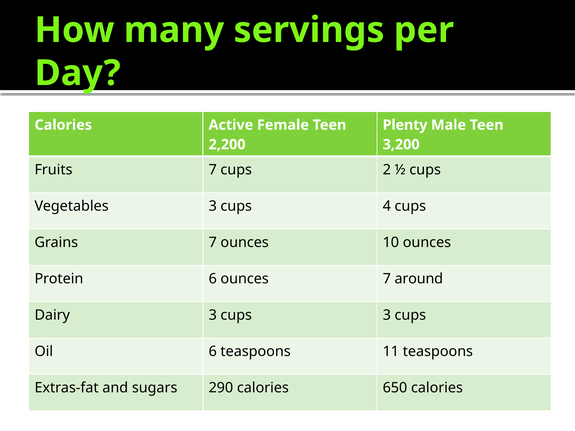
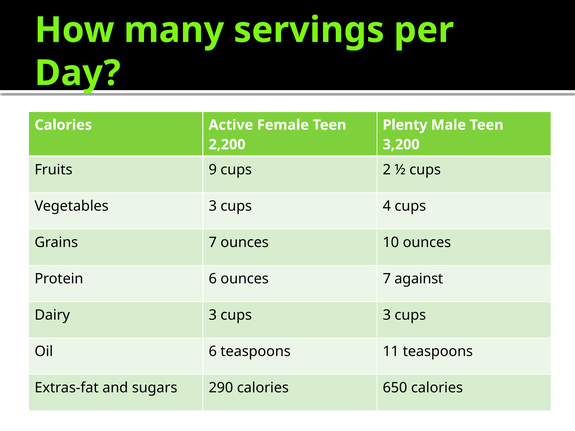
Fruits 7: 7 -> 9
around: around -> against
